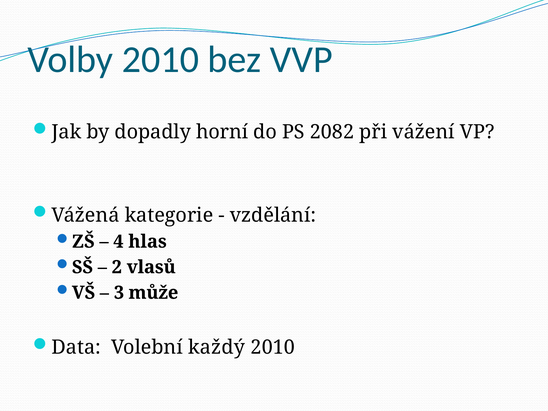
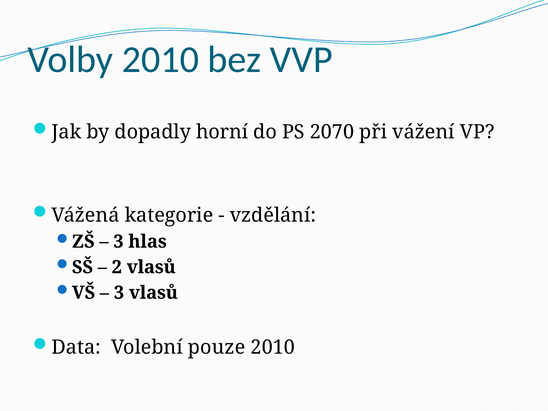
2082: 2082 -> 2070
4 at (118, 242): 4 -> 3
3 může: může -> vlasů
každý: každý -> pouze
